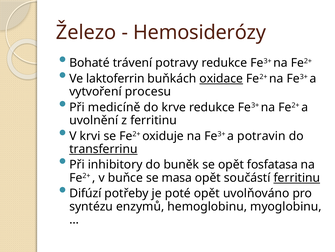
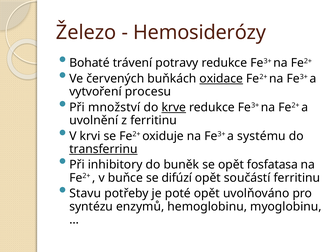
laktoferrin: laktoferrin -> červených
medicíně: medicíně -> množství
krve underline: none -> present
potravin: potravin -> systému
masa: masa -> difúzí
ferritinu at (297, 177) underline: present -> none
Difúzí: Difúzí -> Stavu
